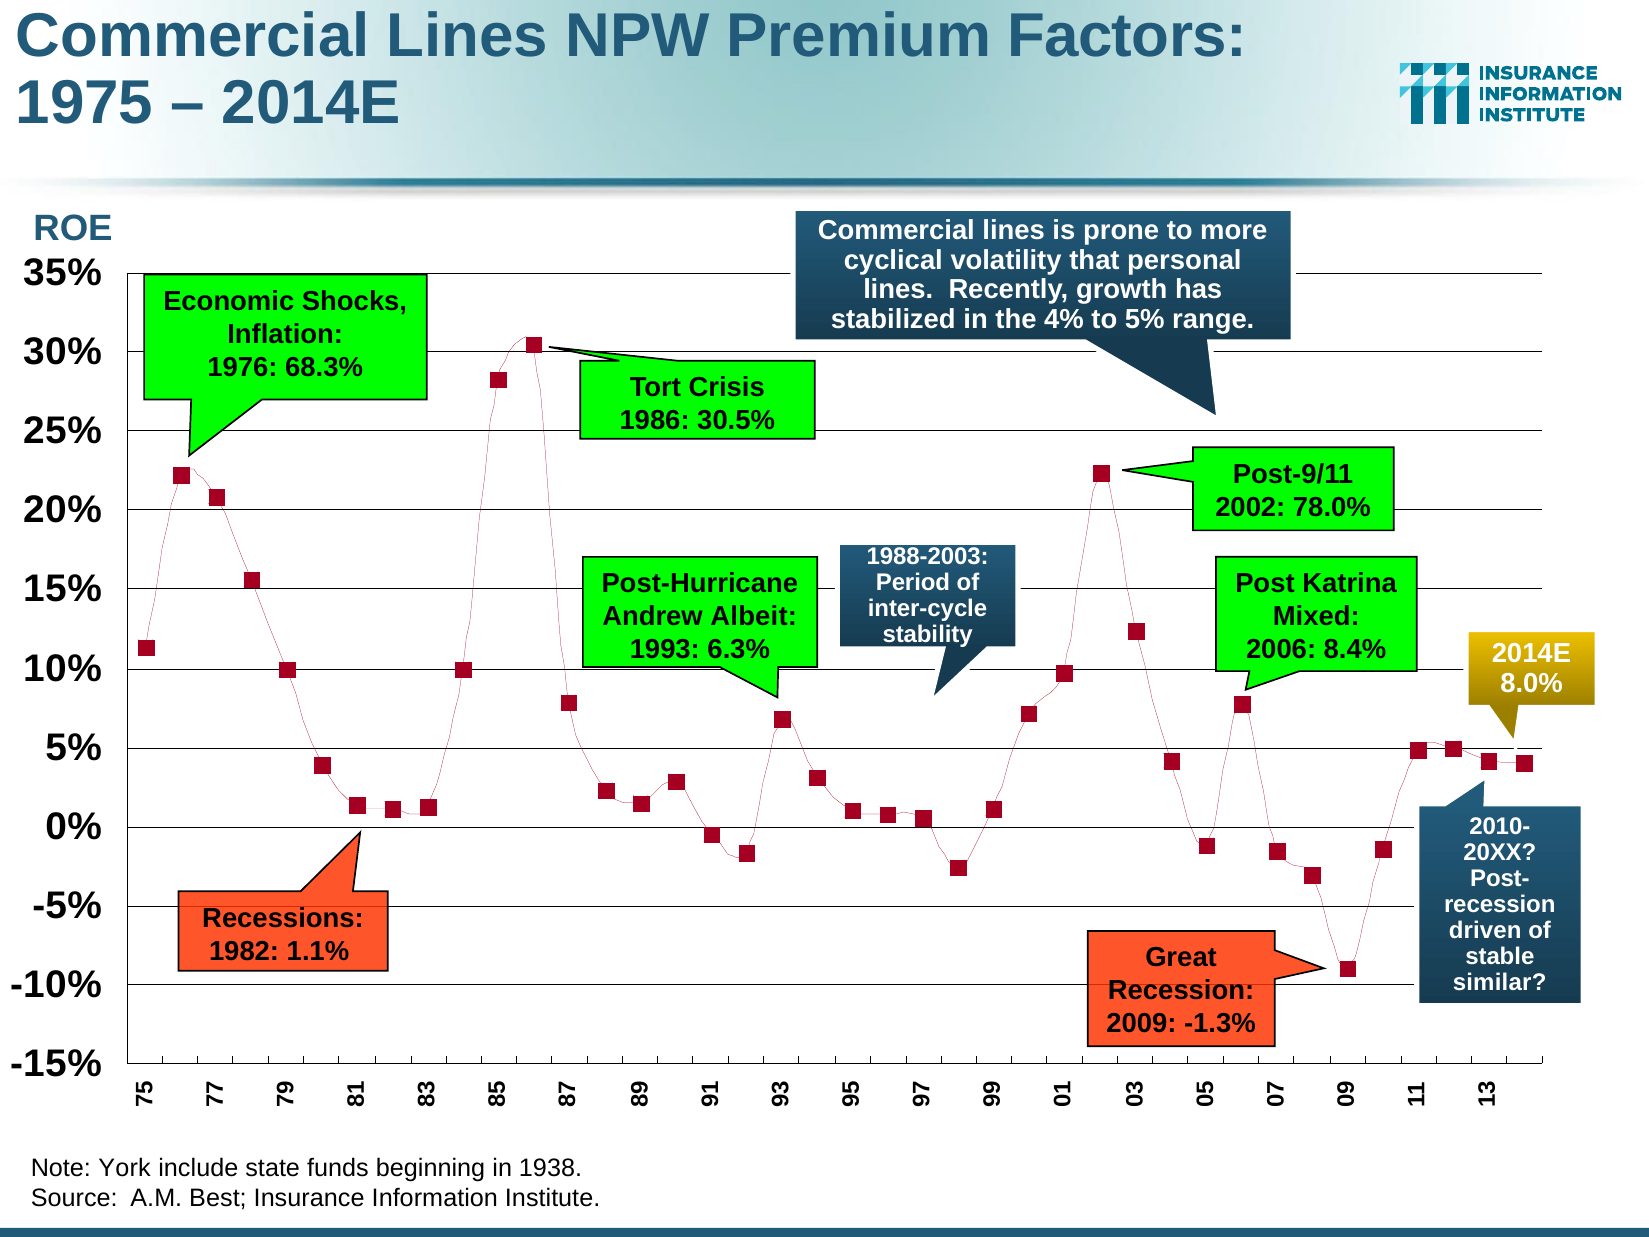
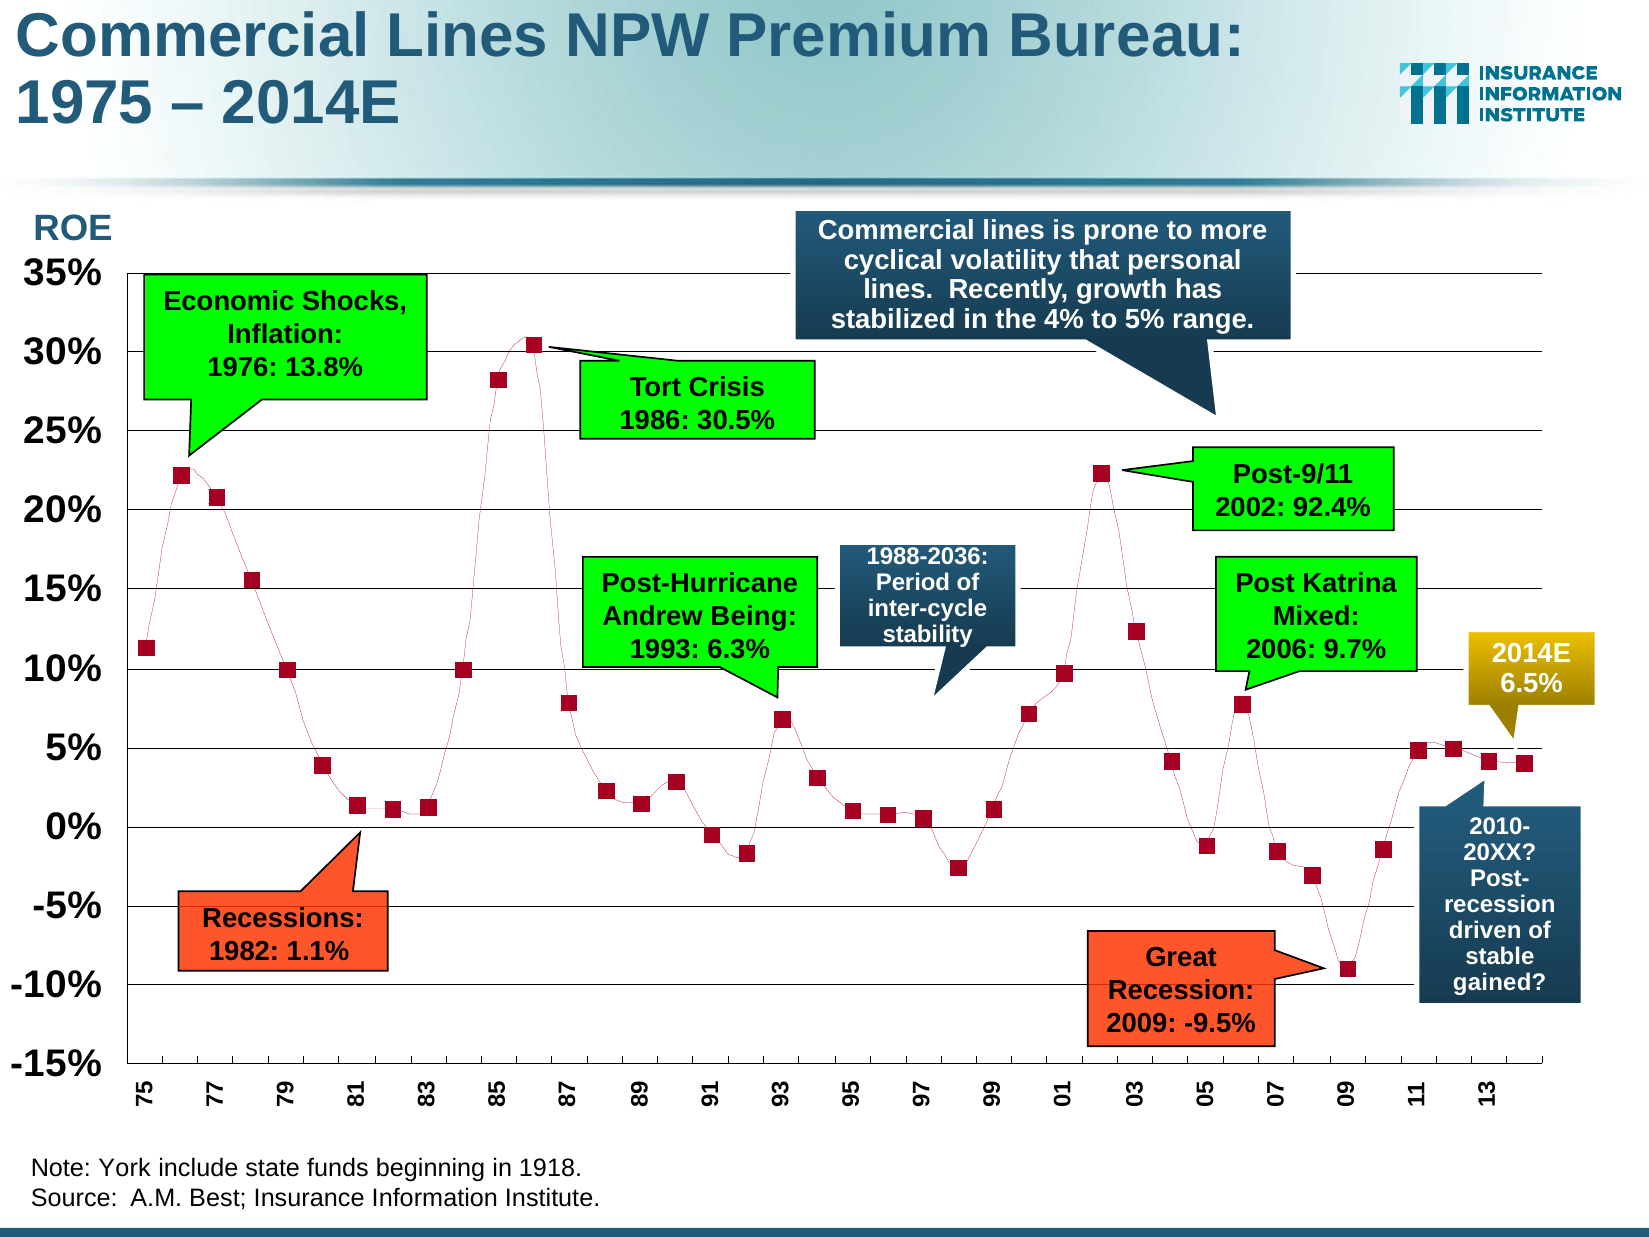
Factors: Factors -> Bureau
68.3%: 68.3% -> 13.8%
78.0%: 78.0% -> 92.4%
1988-2003: 1988-2003 -> 1988-2036
Albeit: Albeit -> Being
8.4%: 8.4% -> 9.7%
8.0%: 8.0% -> 6.5%
similar: similar -> gained
-1.3%: -1.3% -> -9.5%
1938: 1938 -> 1918
